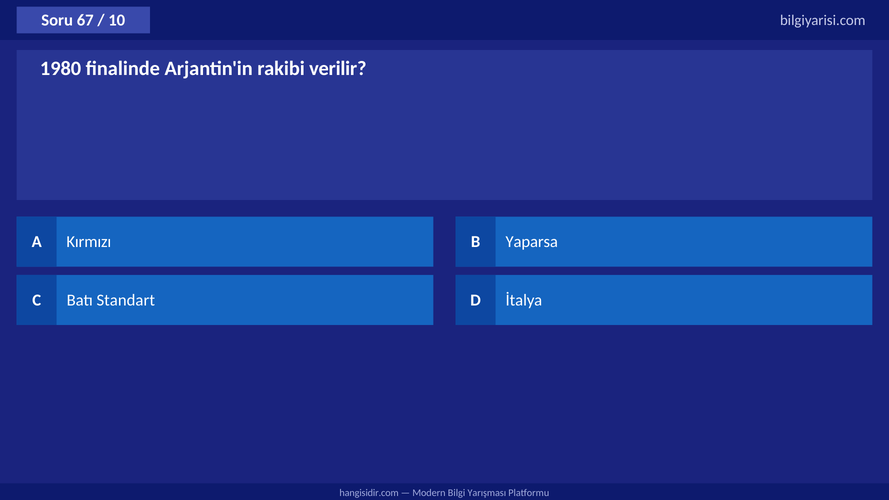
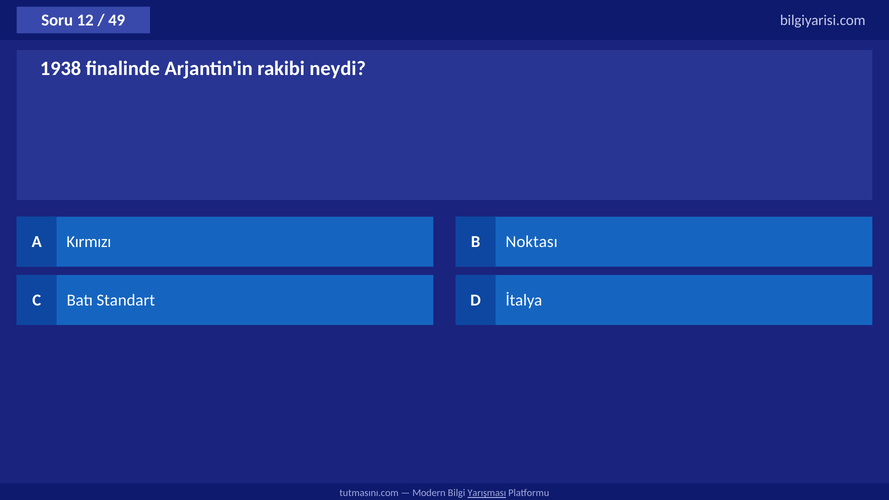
67: 67 -> 12
10: 10 -> 49
1980: 1980 -> 1938
verilir: verilir -> neydi
Yaparsa: Yaparsa -> Noktası
hangisidir.com: hangisidir.com -> tutmasını.com
Yarışması underline: none -> present
